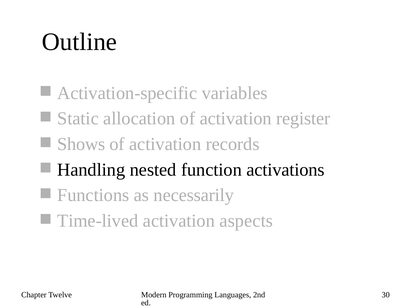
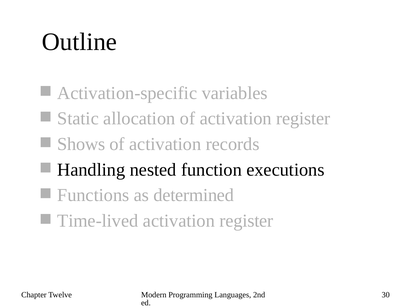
activations: activations -> executions
necessarily: necessarily -> determined
aspects at (246, 221): aspects -> register
